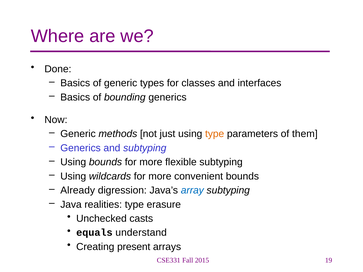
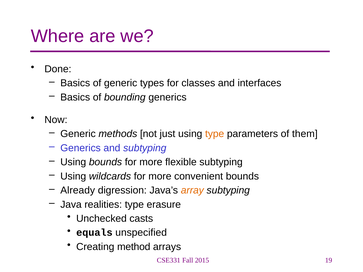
array colour: blue -> orange
understand: understand -> unspecified
present: present -> method
